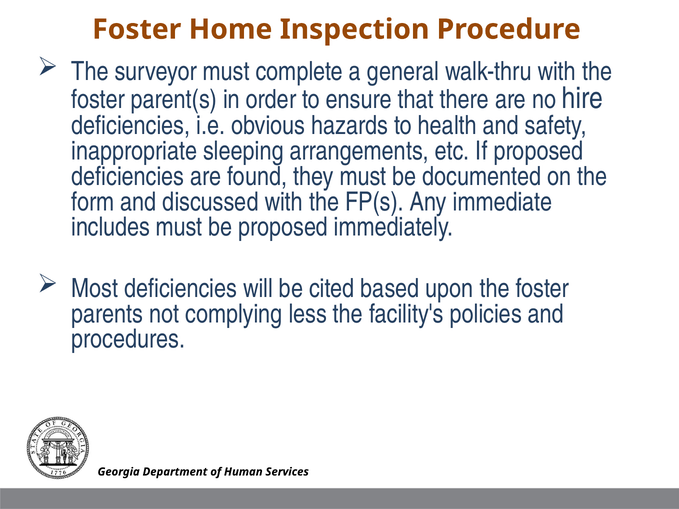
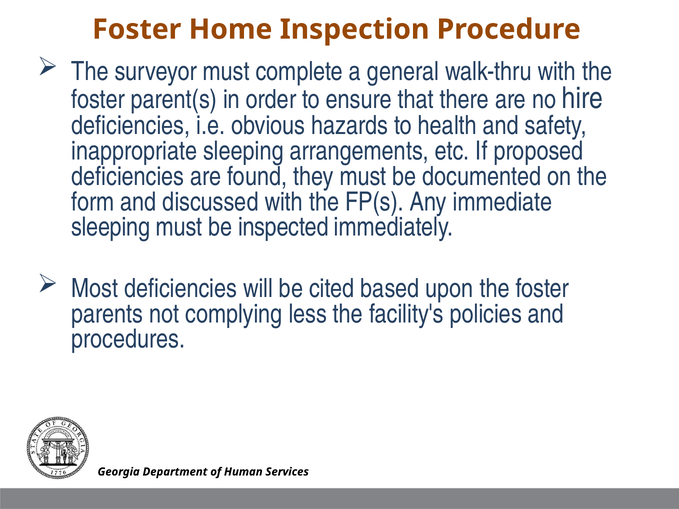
includes at (111, 227): includes -> sleeping
be proposed: proposed -> inspected
